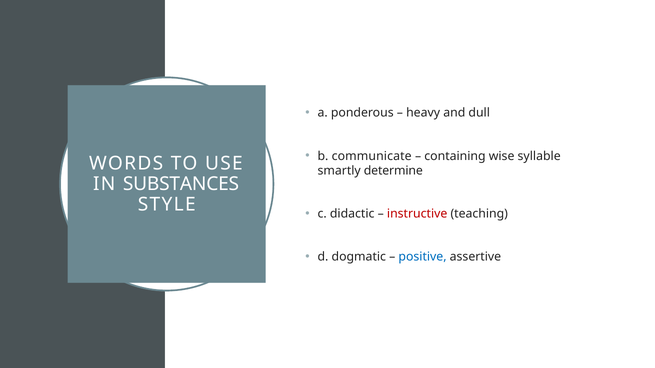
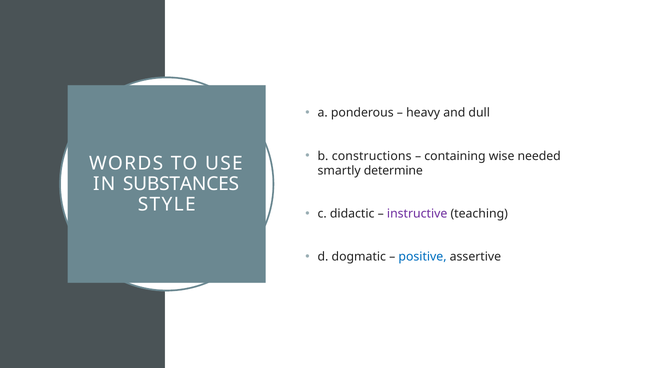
communicate: communicate -> constructions
syllable: syllable -> needed
instructive colour: red -> purple
